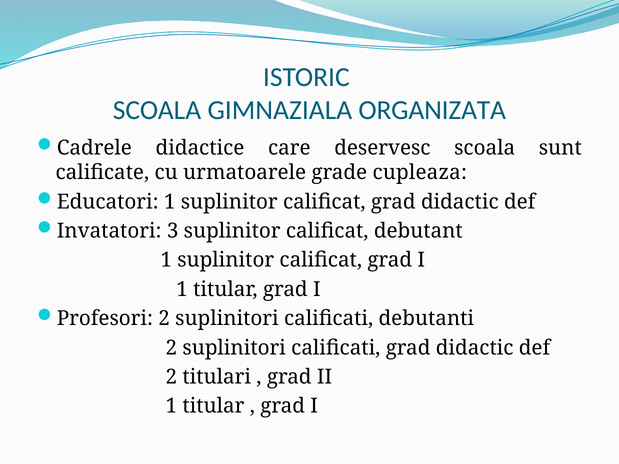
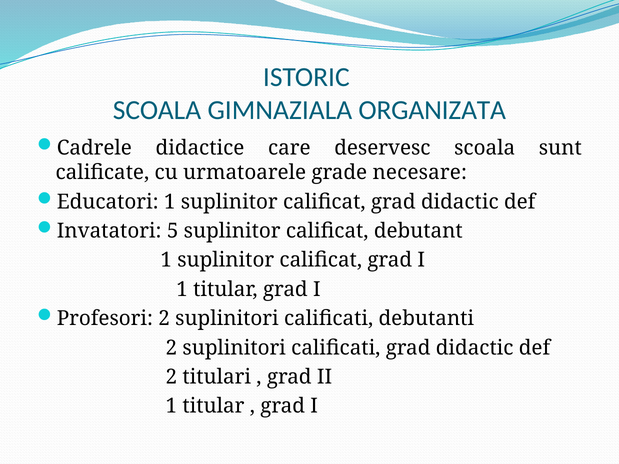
cupleaza: cupleaza -> necesare
3: 3 -> 5
